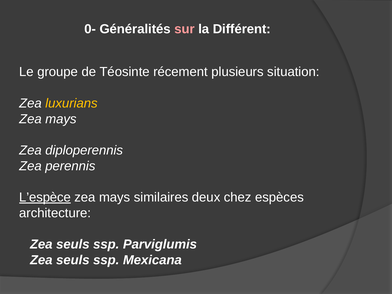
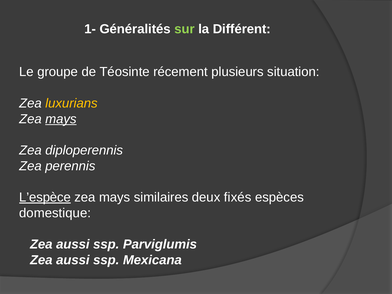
0-: 0- -> 1-
sur colour: pink -> light green
mays at (61, 119) underline: none -> present
chez: chez -> fixés
architecture: architecture -> domestique
seuls at (73, 244): seuls -> aussi
seuls at (73, 260): seuls -> aussi
